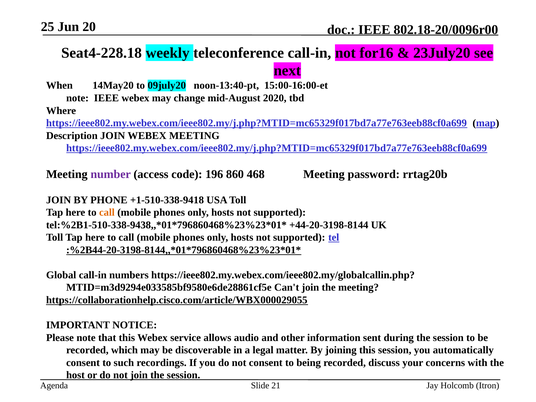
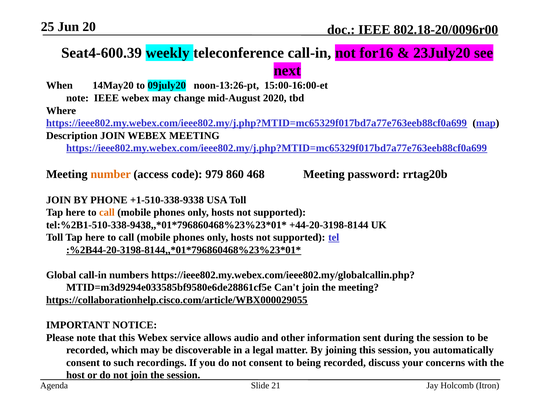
Seat4-228.18: Seat4-228.18 -> Seat4-600.39
noon-13:40-pt: noon-13:40-pt -> noon-13:26-pt
number colour: purple -> orange
196: 196 -> 979
+1-510-338-9418: +1-510-338-9418 -> +1-510-338-9338
